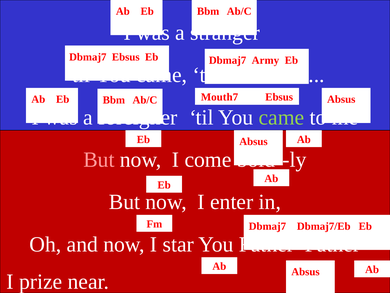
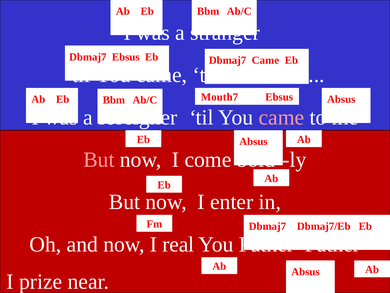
Dbmaj7 Army: Army -> Came
came at (281, 117) colour: light green -> pink
star: star -> real
